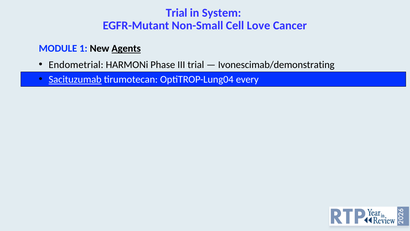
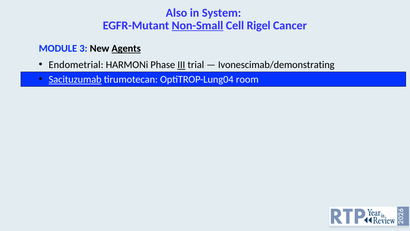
Trial at (177, 13): Trial -> Also
Non-Small underline: none -> present
Love: Love -> Rigel
1: 1 -> 3
III underline: none -> present
every: every -> room
